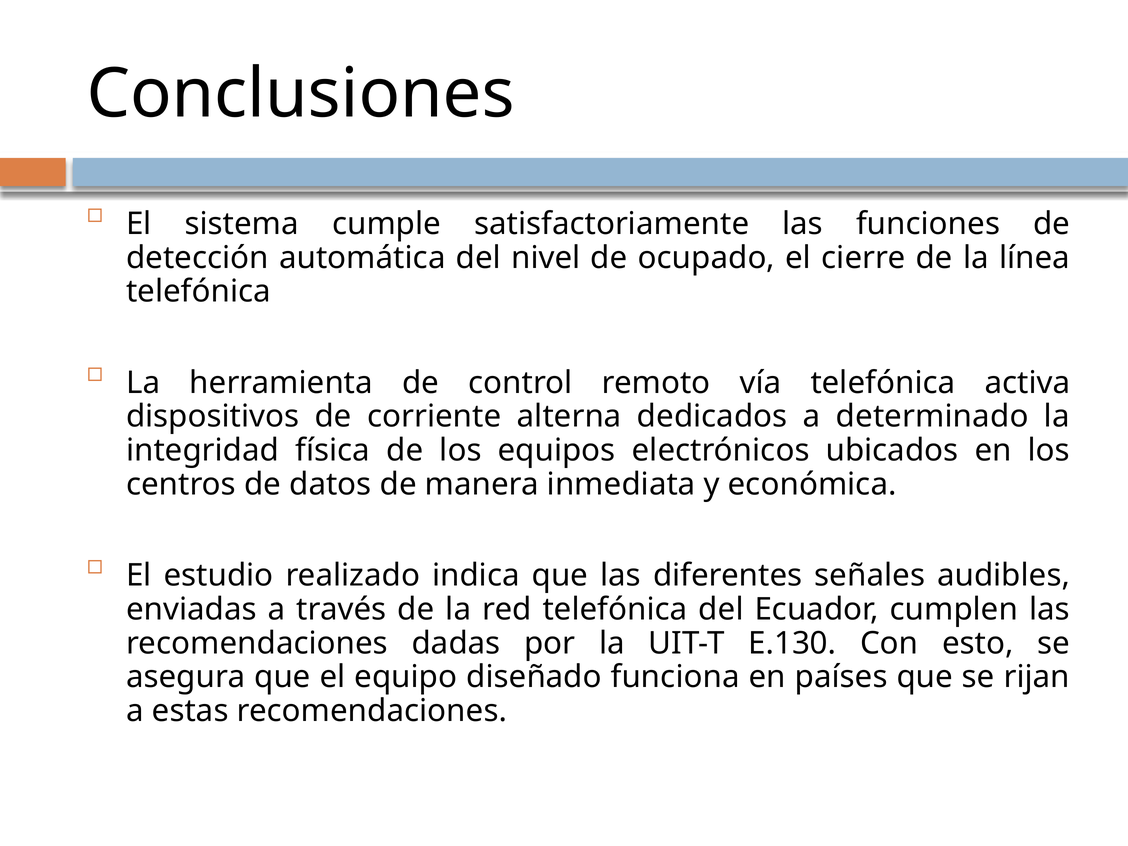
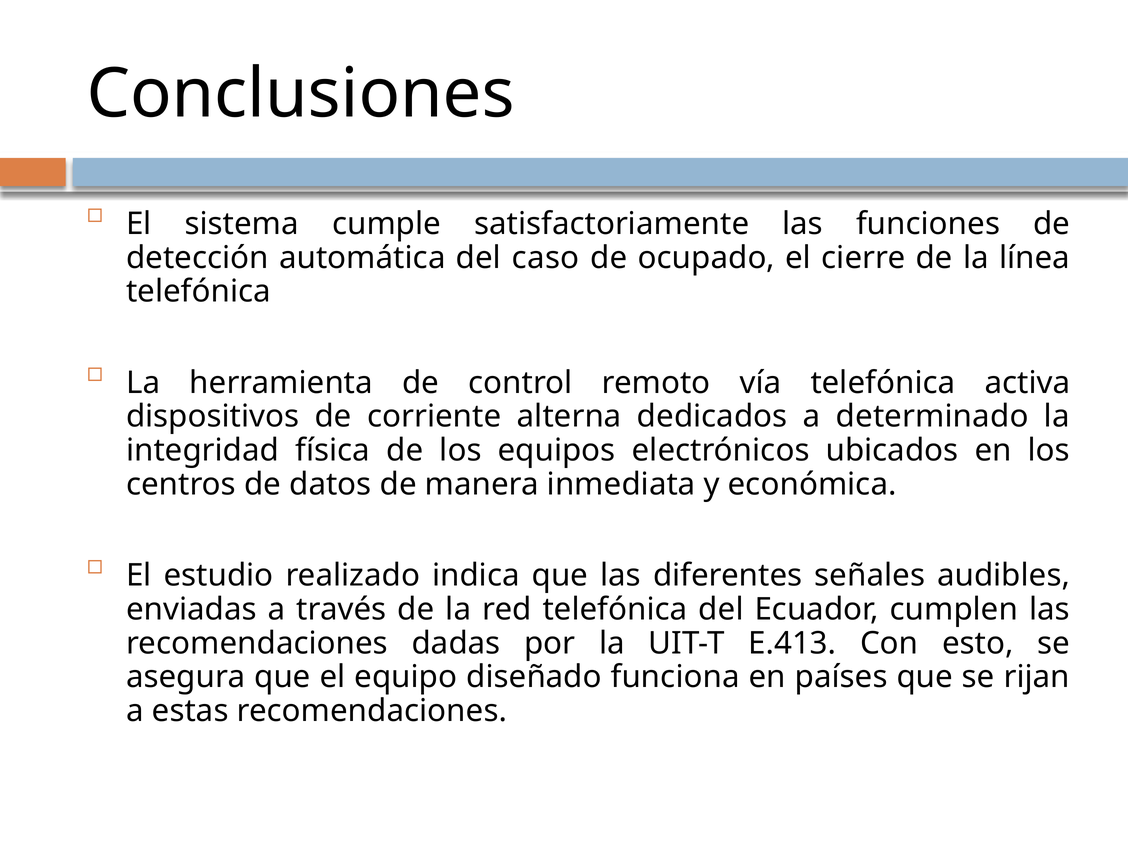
nivel: nivel -> caso
E.130: E.130 -> E.413
